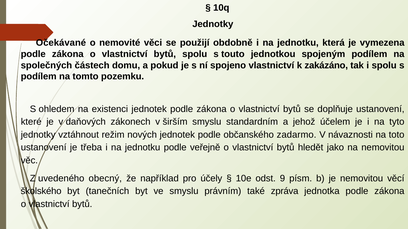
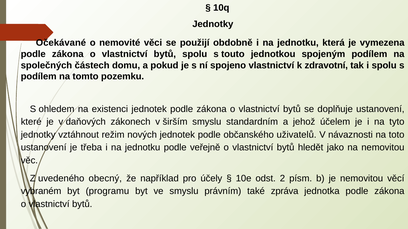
zakázáno: zakázáno -> zdravotní
zadarmo: zadarmo -> uživatelů
9: 9 -> 2
školského: školského -> vybraném
tanečních: tanečních -> programu
